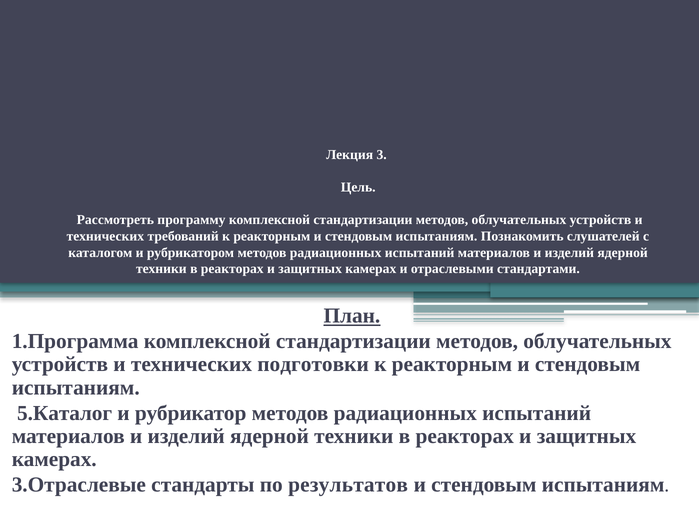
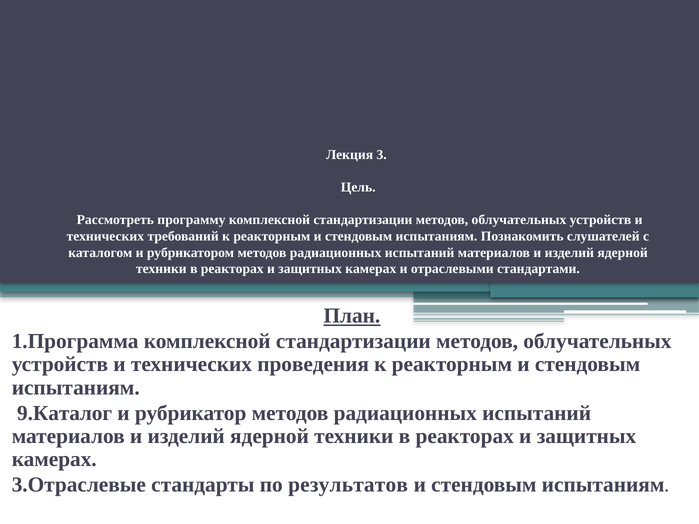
подготовки: подготовки -> проведения
5.Каталог: 5.Каталог -> 9.Каталог
